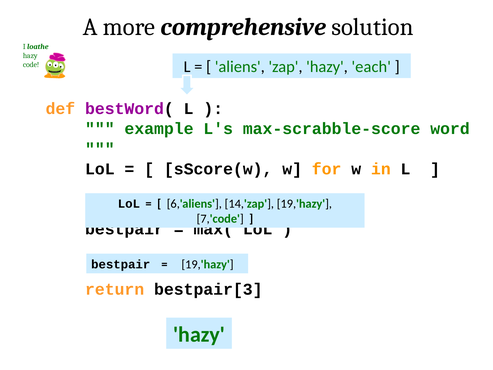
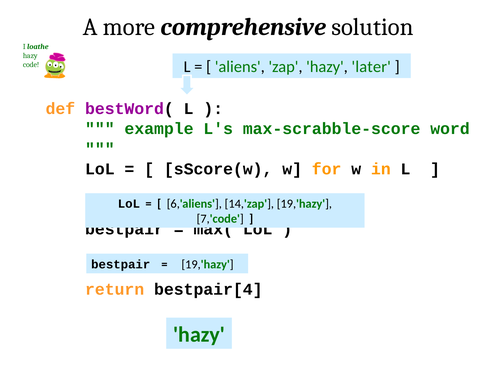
each: each -> later
bestpair[3: bestpair[3 -> bestpair[4
